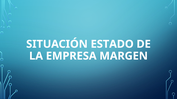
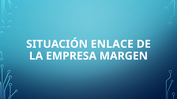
ESTADO: ESTADO -> ENLACE
